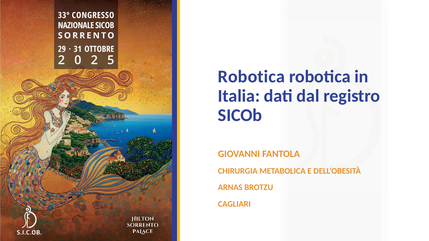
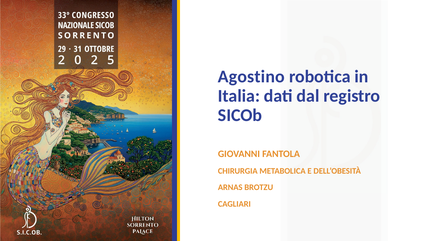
Robotica at (251, 77): Robotica -> Agostino
